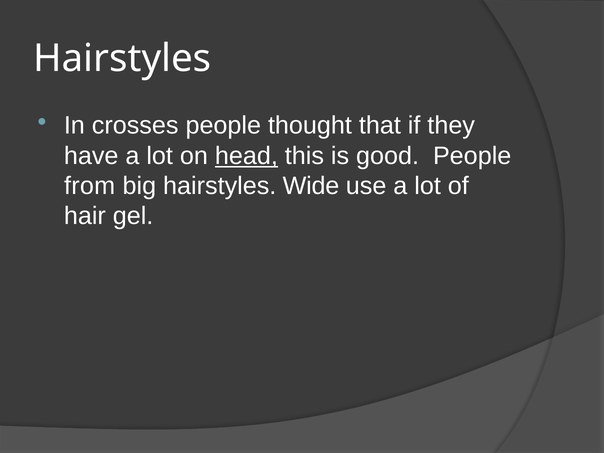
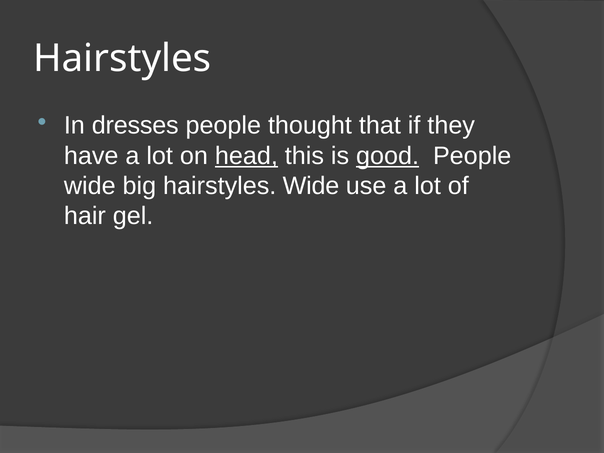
crosses: crosses -> dresses
good underline: none -> present
from at (90, 186): from -> wide
